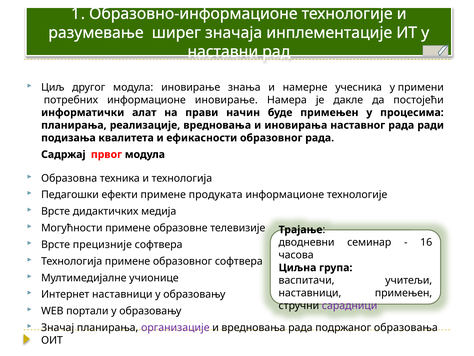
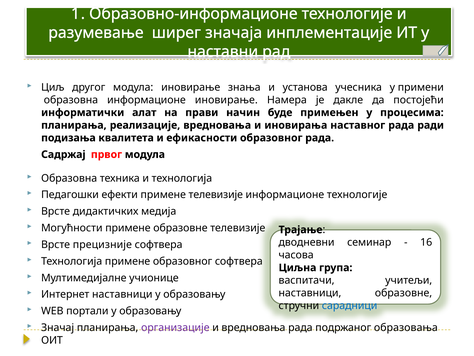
намерне: намерне -> установа
потребних at (71, 100): потребних -> образовна
примене продуката: продуката -> телевизије
наставници примењен: примењен -> образовне
сарадници colour: purple -> blue
